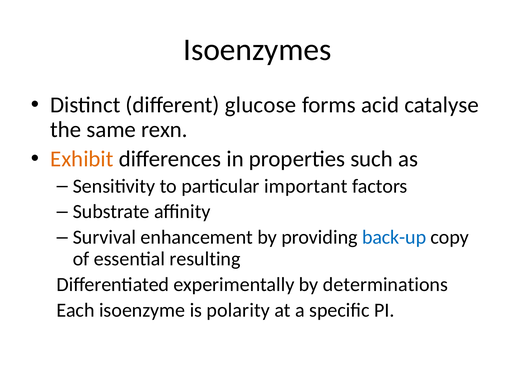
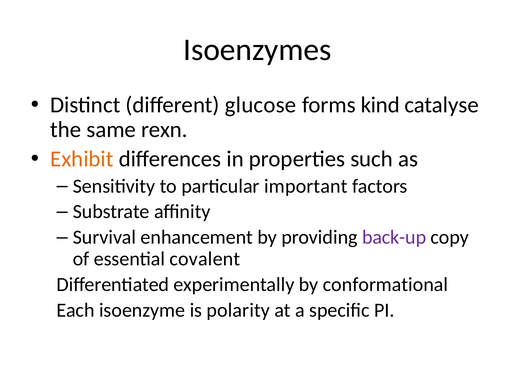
acid: acid -> kind
back-up colour: blue -> purple
resulting: resulting -> covalent
determinations: determinations -> conformational
